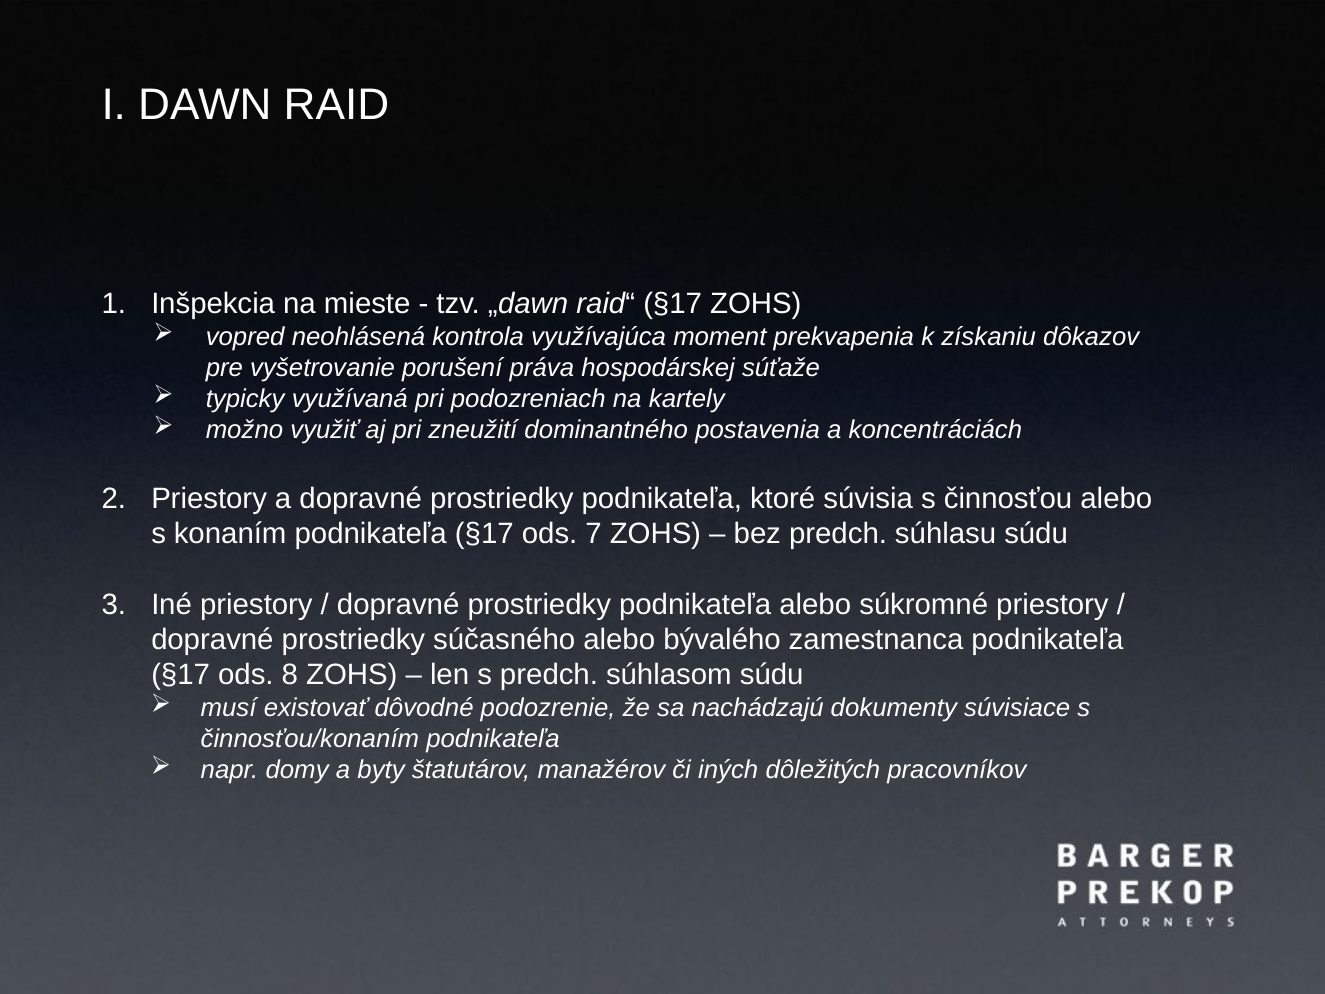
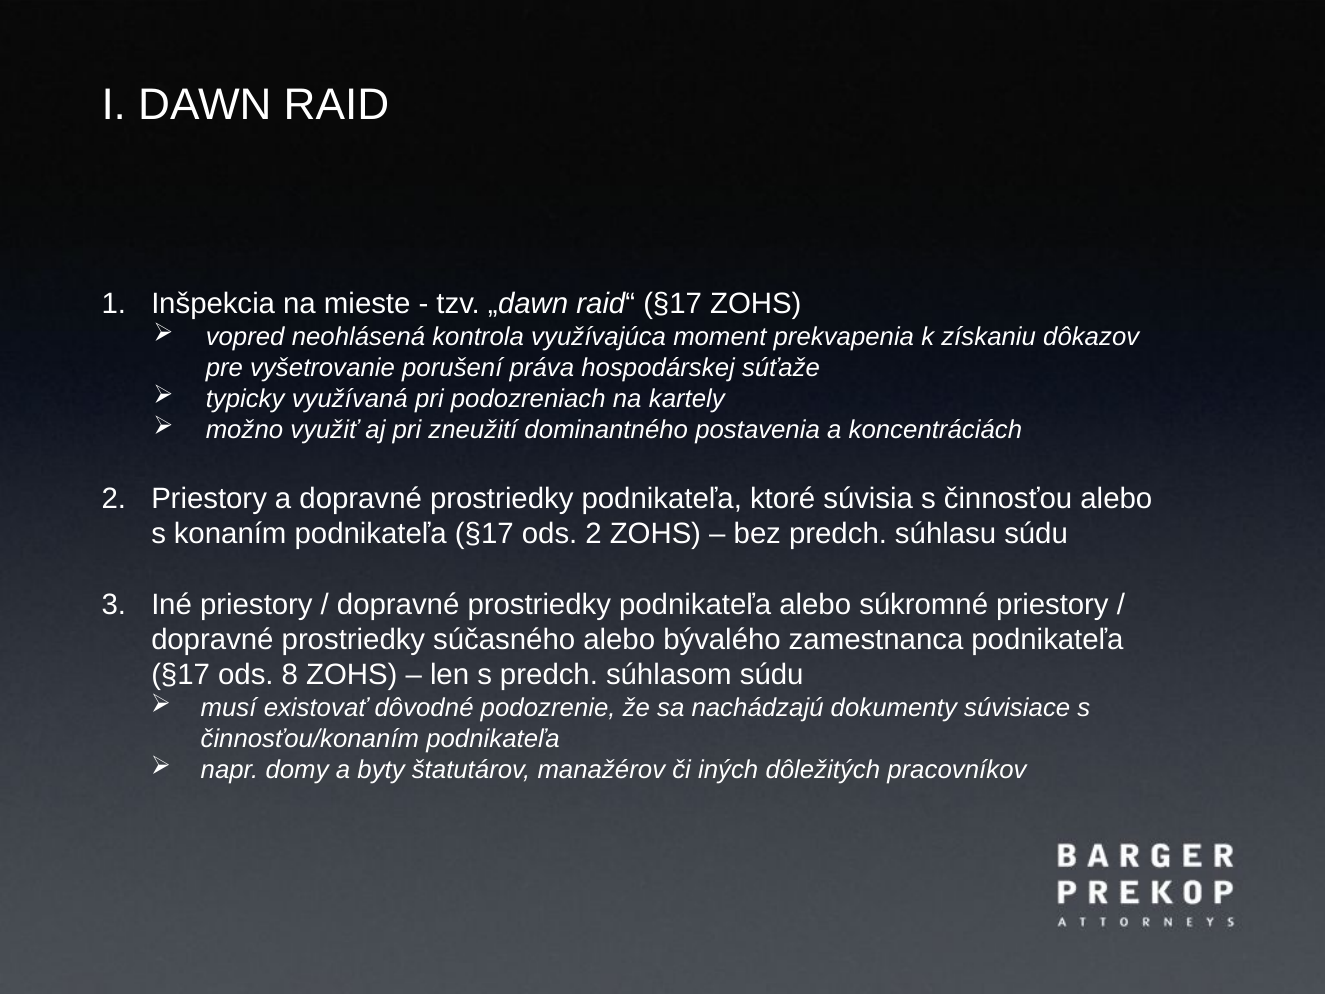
ods 7: 7 -> 2
